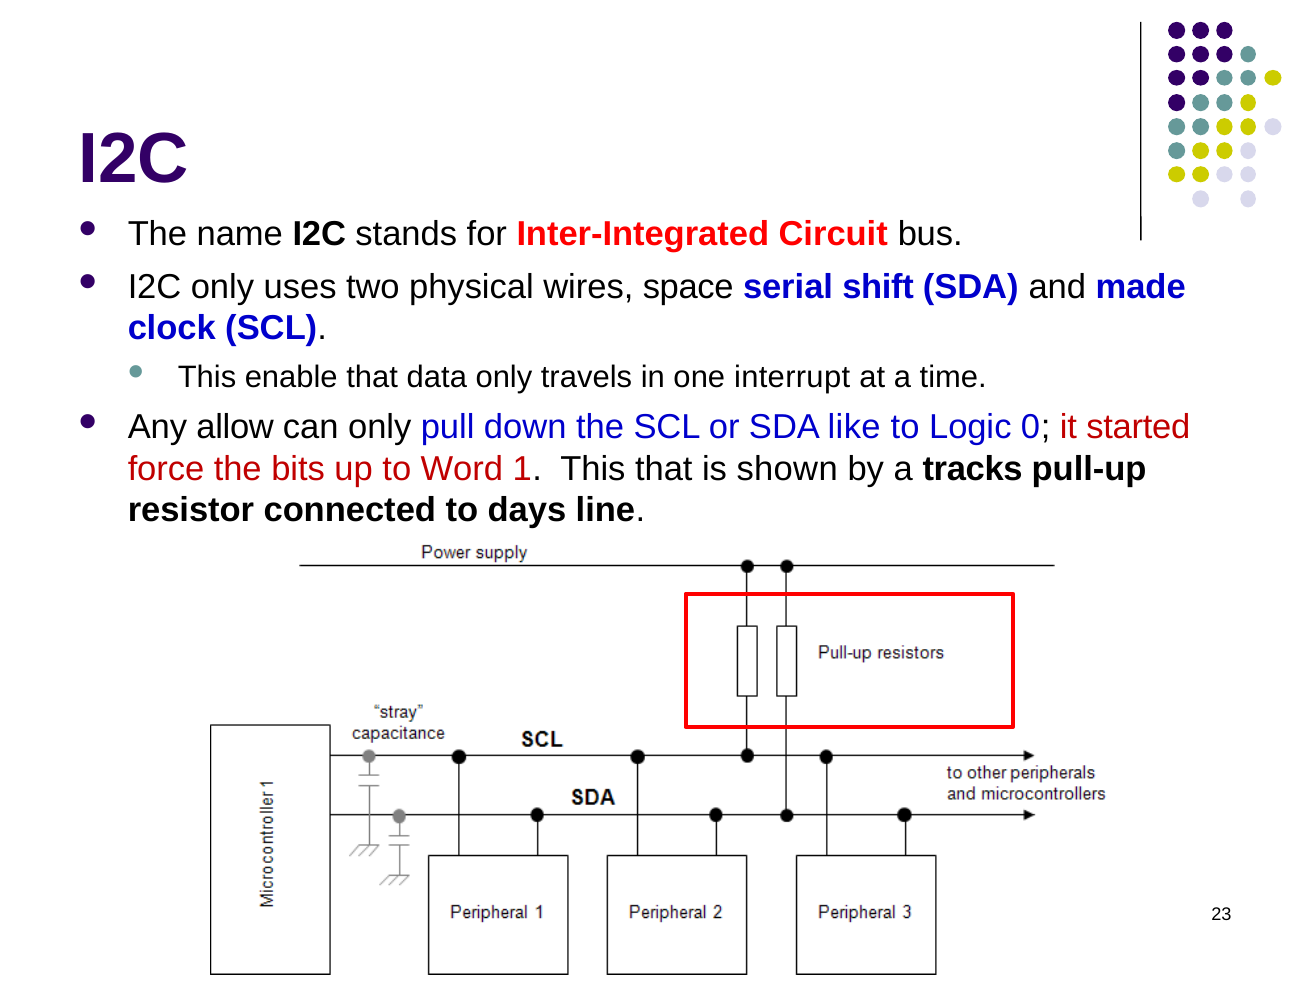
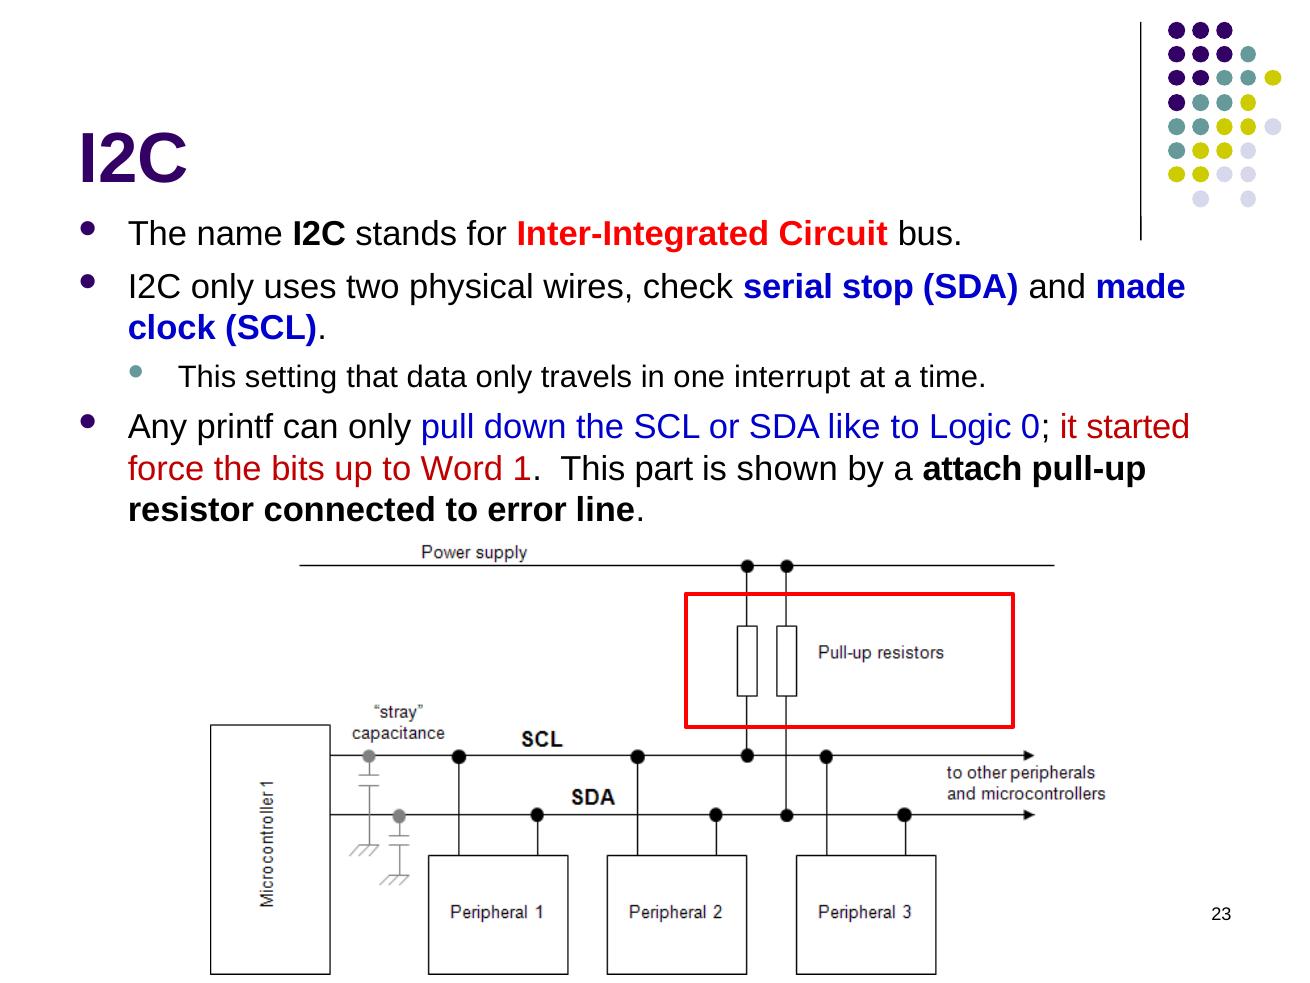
space: space -> check
shift: shift -> stop
enable: enable -> setting
allow: allow -> printf
This that: that -> part
tracks: tracks -> attach
days: days -> error
